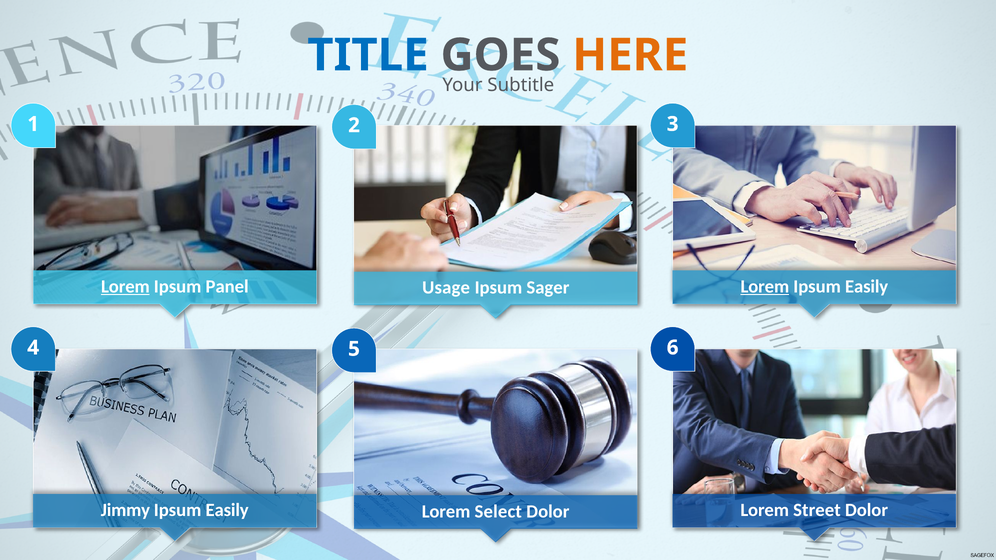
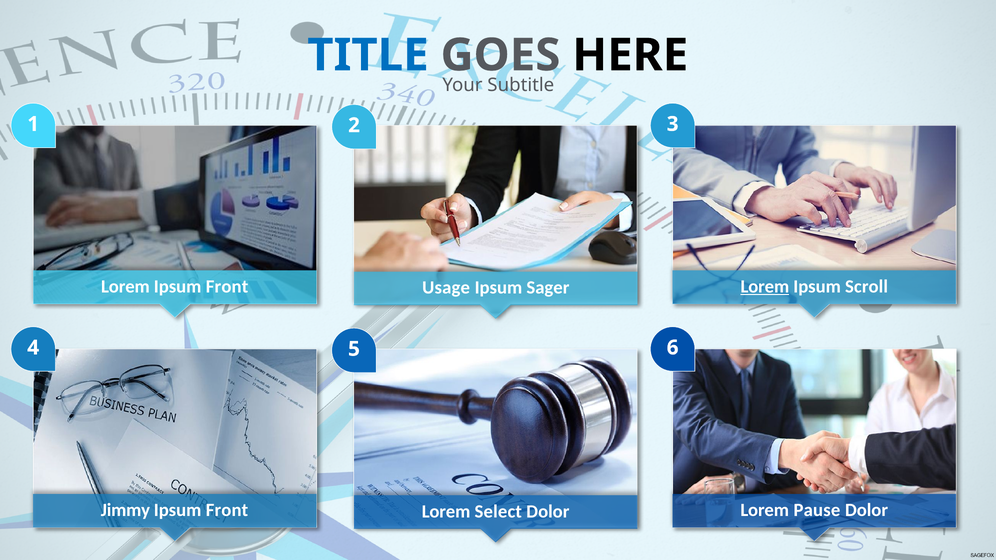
HERE colour: orange -> black
Lorem at (125, 287) underline: present -> none
Panel at (227, 287): Panel -> Front
Easily at (867, 287): Easily -> Scroll
Easily at (227, 510): Easily -> Front
Street: Street -> Pause
